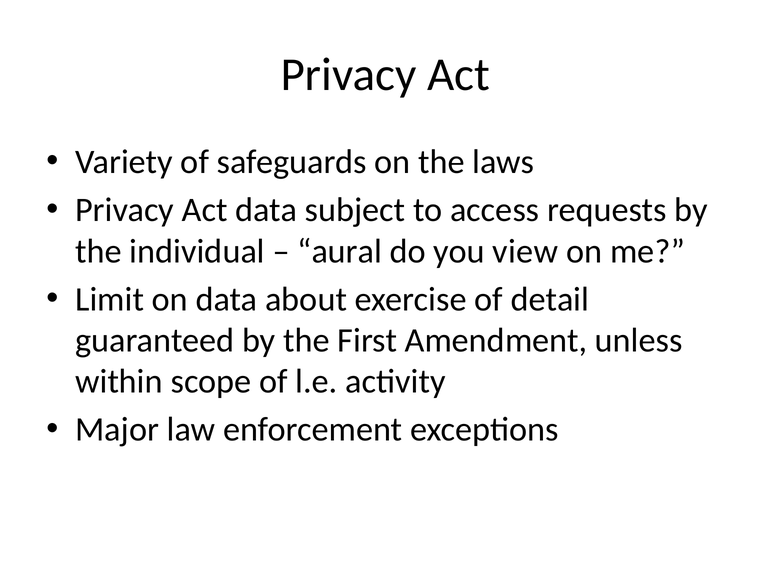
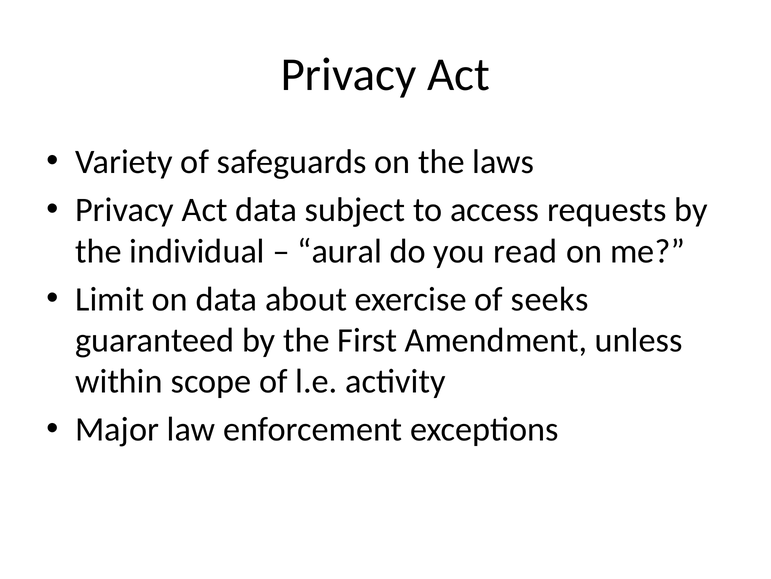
view: view -> read
detail: detail -> seeks
